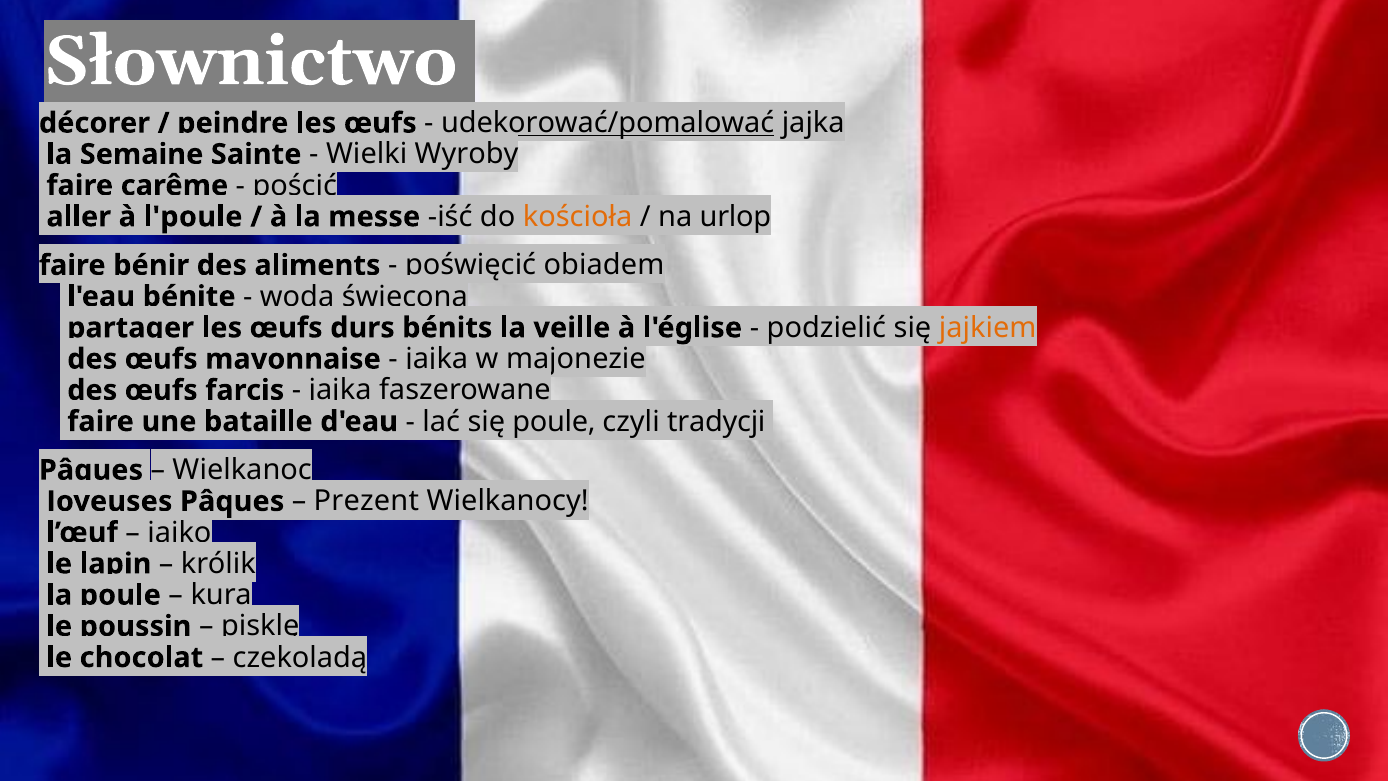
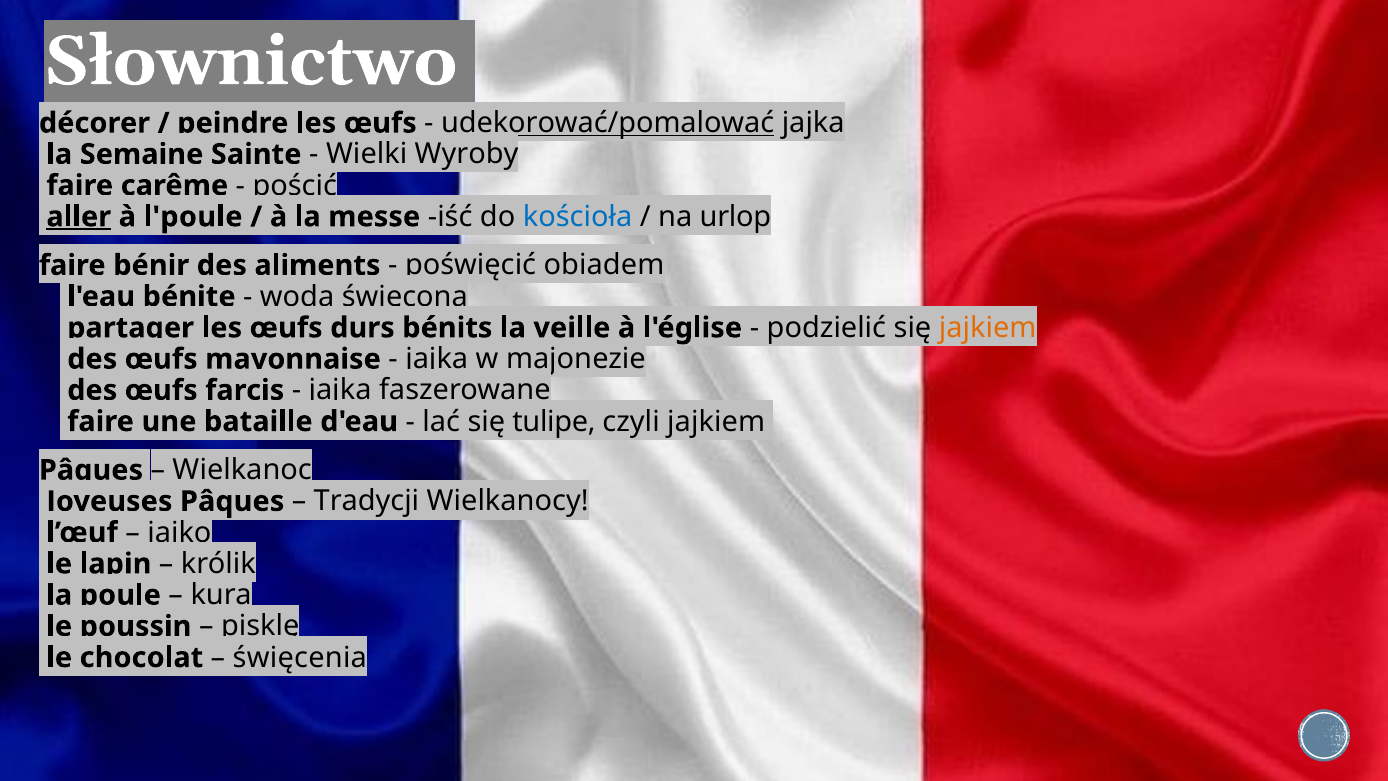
aller underline: none -> present
kościoła colour: orange -> blue
się poule: poule -> tulipe
czyli tradycji: tradycji -> jajkiem
Prezent: Prezent -> Tradycji
czekoladą: czekoladą -> święcenia
